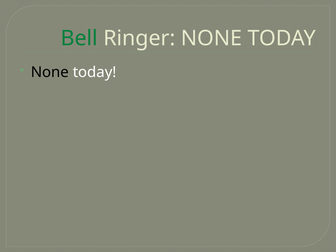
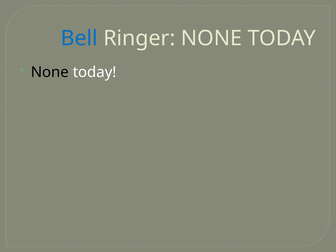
Bell colour: green -> blue
